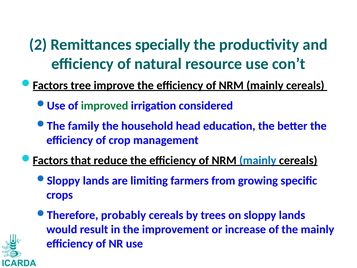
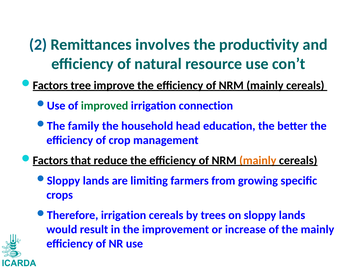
specially: specially -> involves
considered: considered -> connection
mainly at (258, 160) colour: blue -> orange
probably at (123, 215): probably -> irrigation
